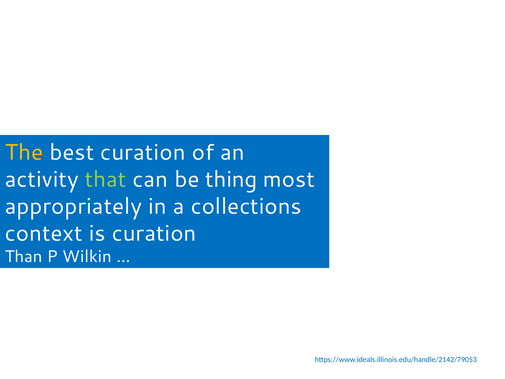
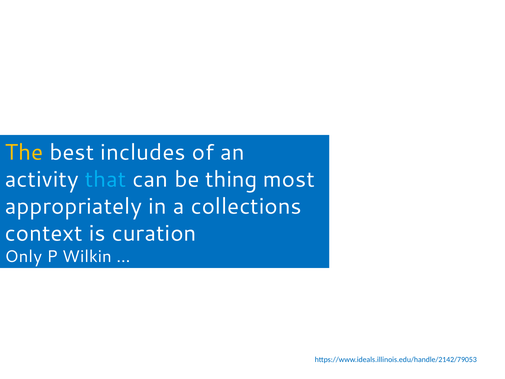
best curation: curation -> includes
that colour: light green -> light blue
Than: Than -> Only
